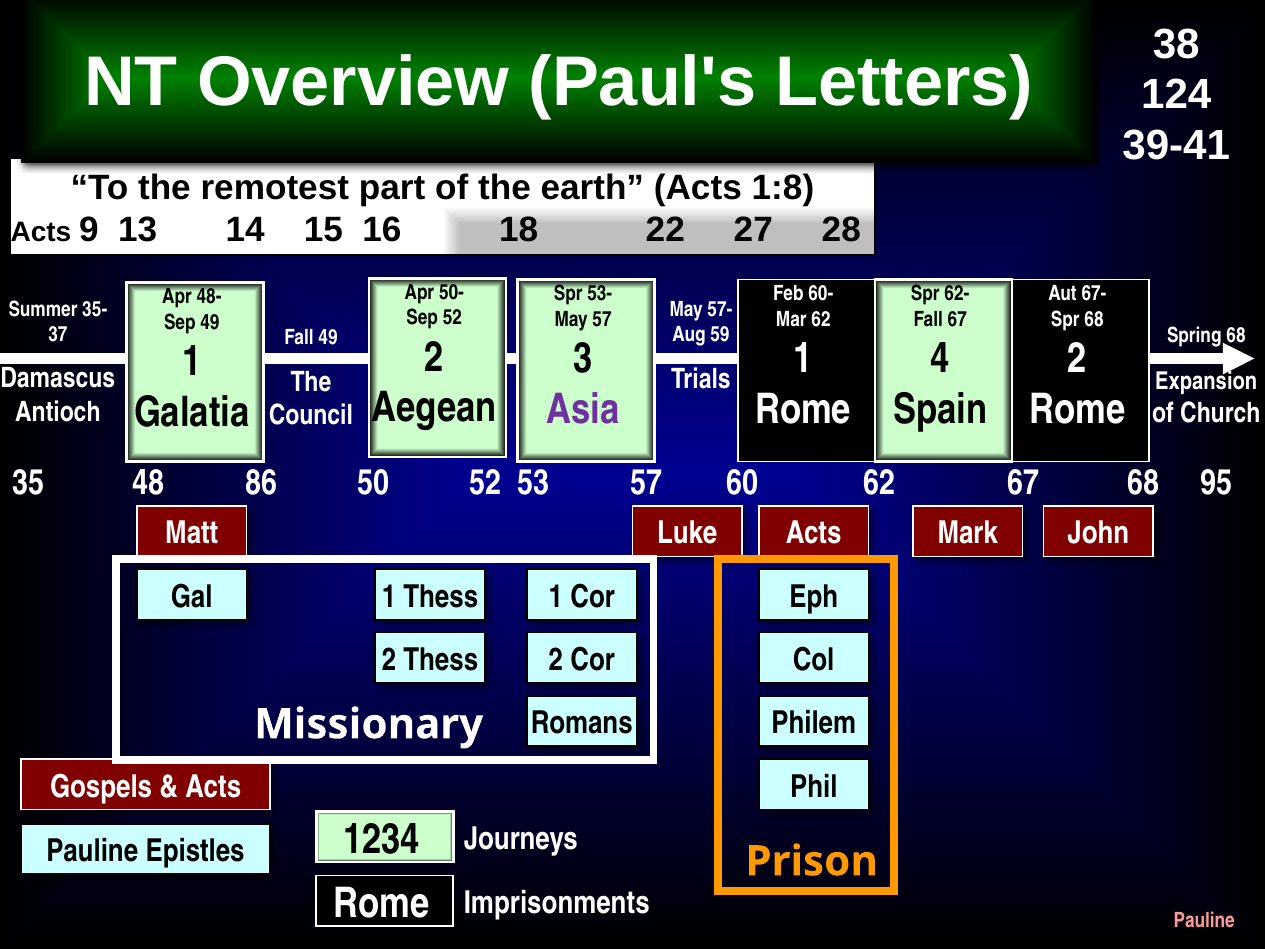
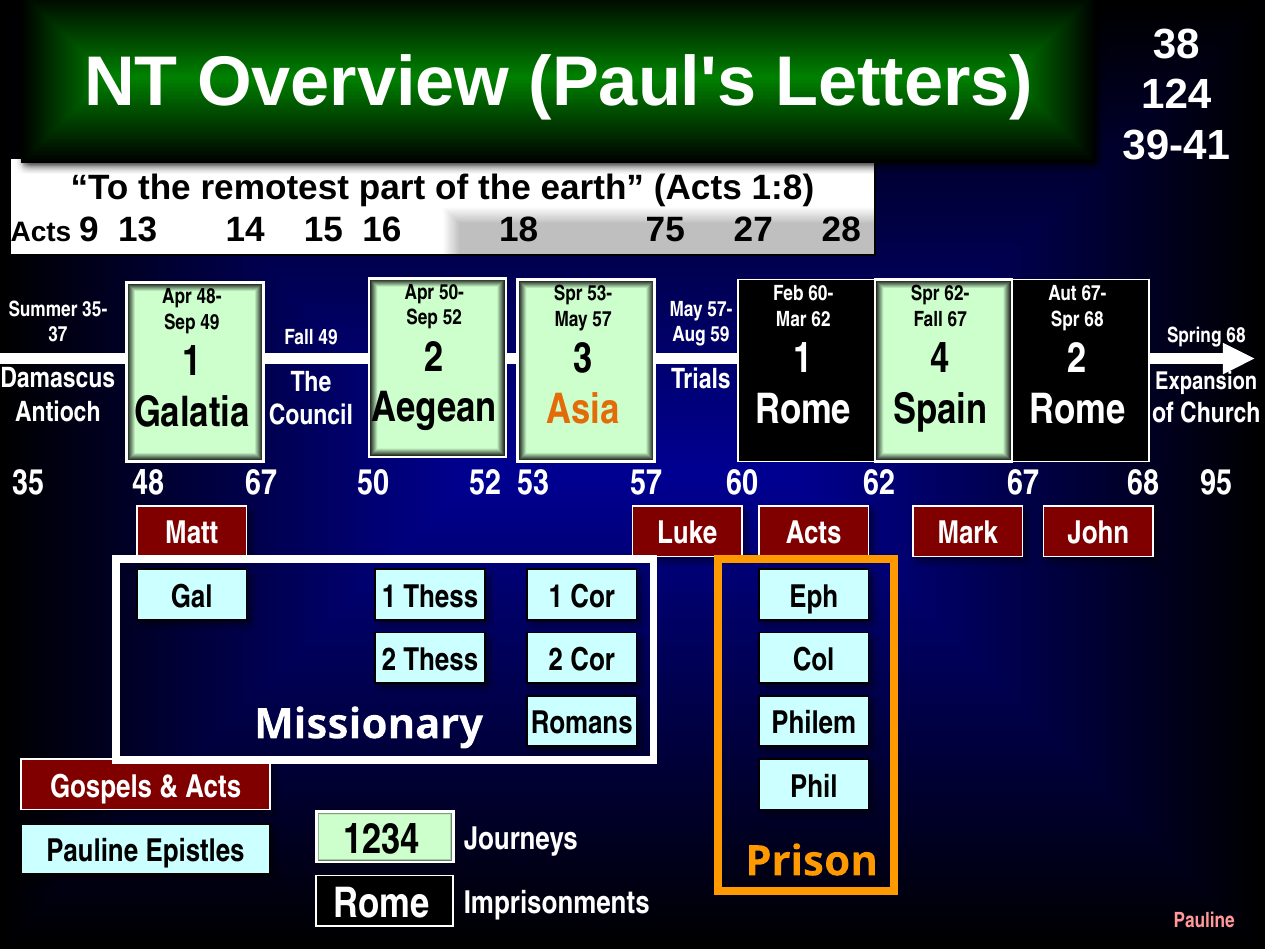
22: 22 -> 75
Asia colour: purple -> orange
86 at (261, 483): 86 -> 67
